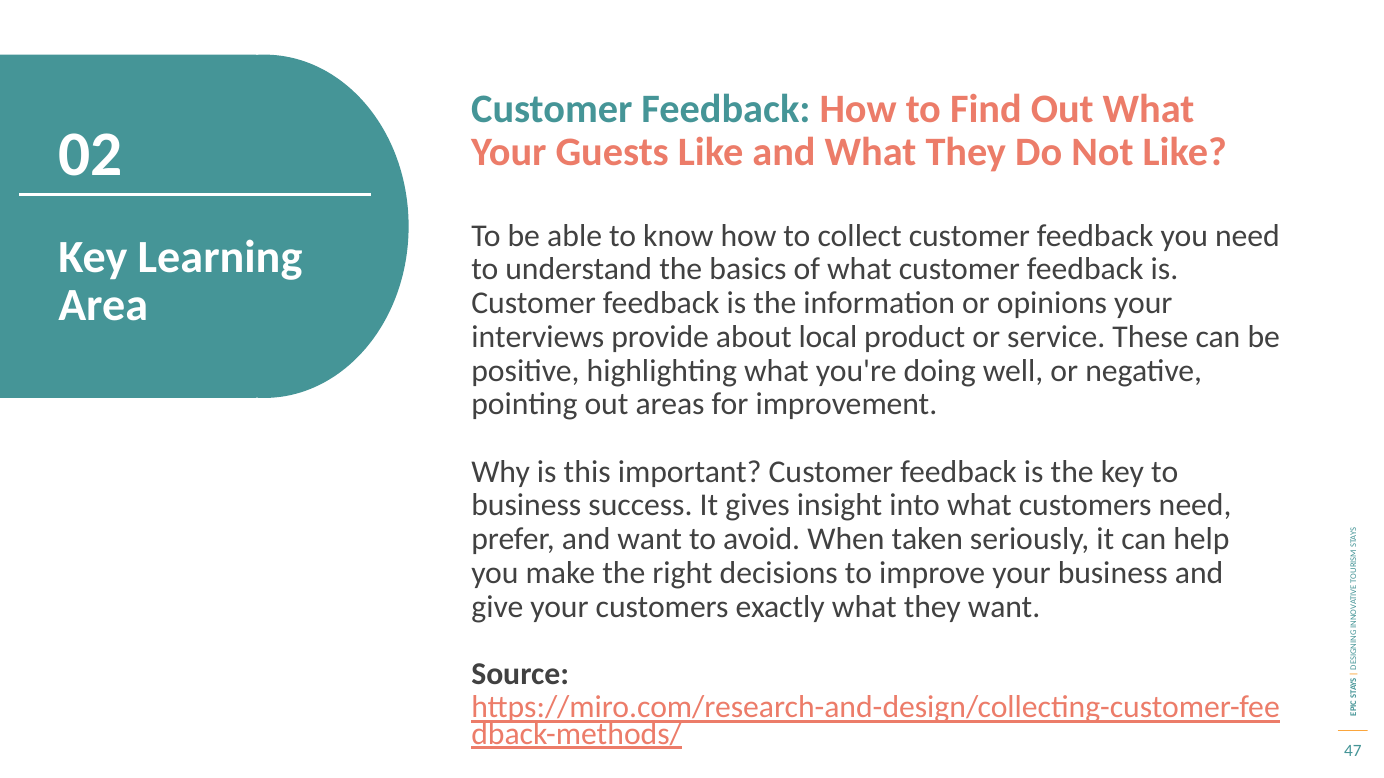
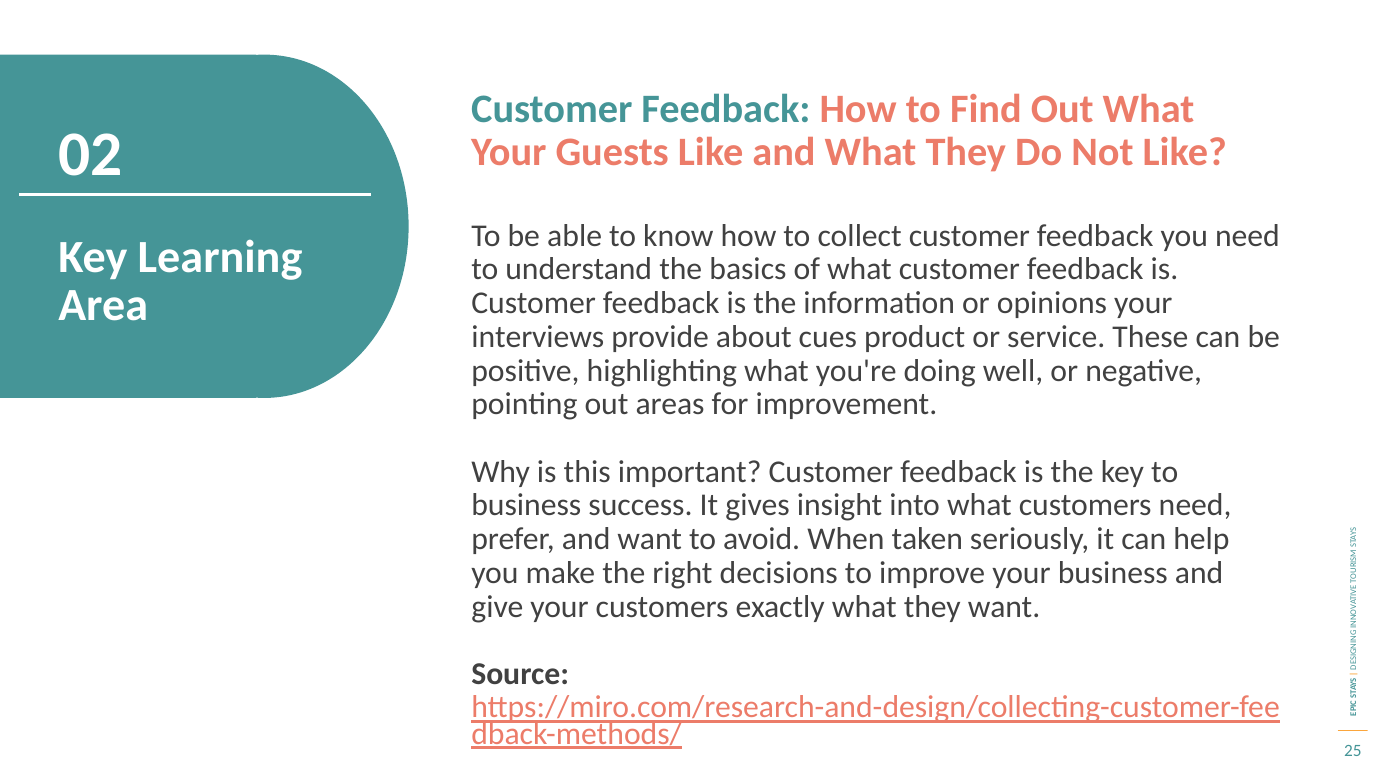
local: local -> cues
47: 47 -> 25
